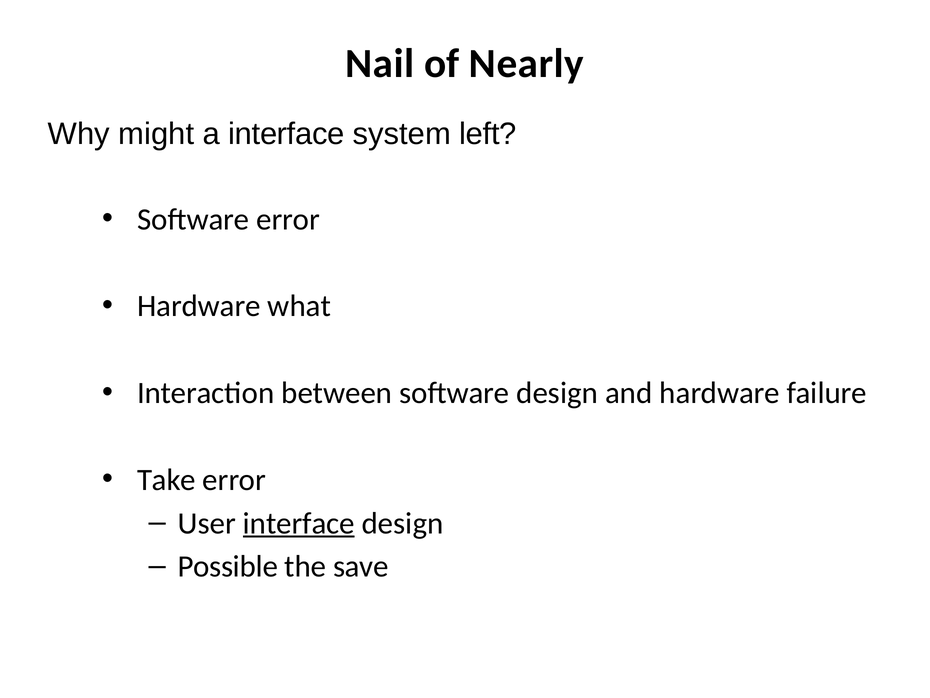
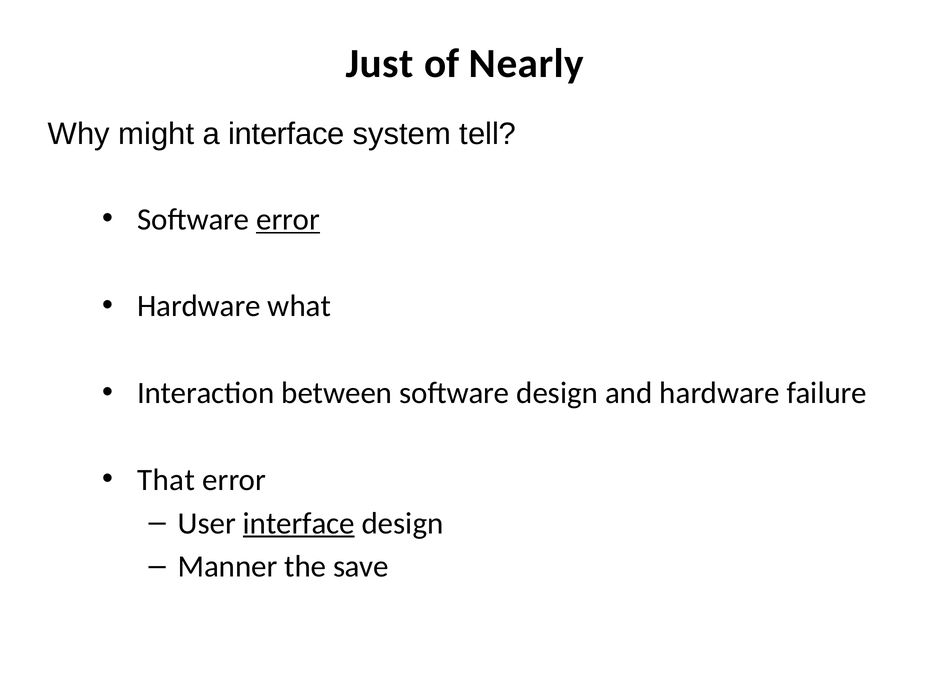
Nail: Nail -> Just
left: left -> tell
error at (288, 219) underline: none -> present
Take: Take -> That
Possible: Possible -> Manner
